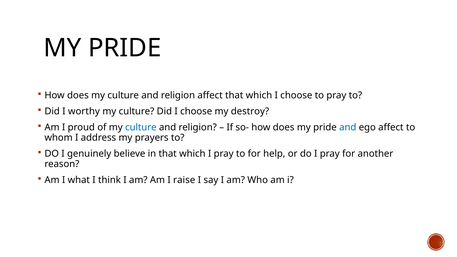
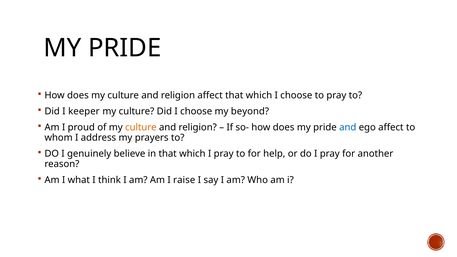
worthy: worthy -> keeper
destroy: destroy -> beyond
culture at (141, 128) colour: blue -> orange
